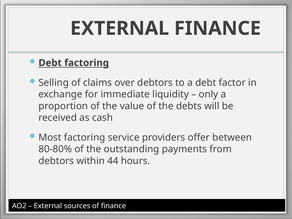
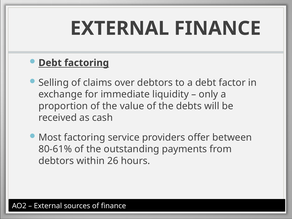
80-80%: 80-80% -> 80-61%
44: 44 -> 26
